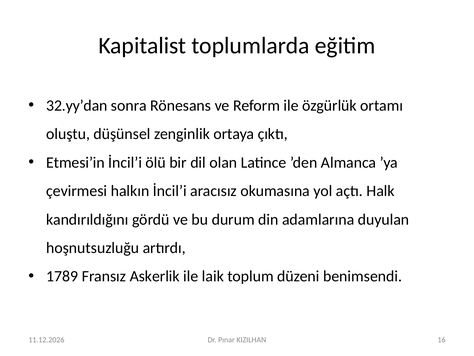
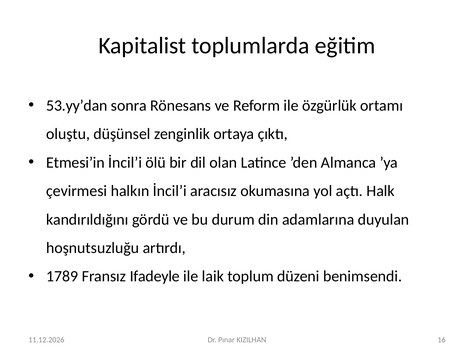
32.yy’dan: 32.yy’dan -> 53.yy’dan
Askerlik: Askerlik -> Ifadeyle
